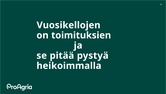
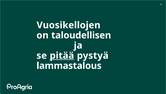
toimituksien: toimituksien -> taloudellisen
pitää underline: none -> present
heikoimmalla: heikoimmalla -> lammastalous
